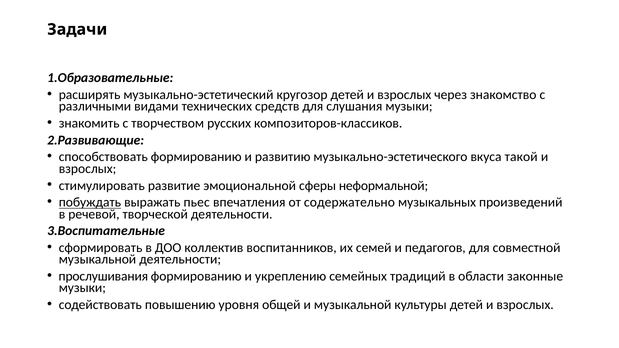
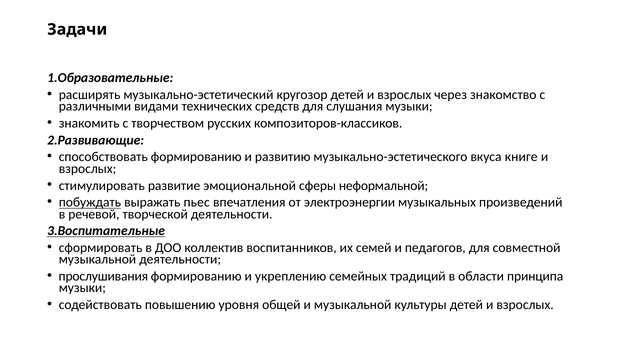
такой: такой -> книге
содержательно: содержательно -> электроэнергии
3.Воспитательные underline: none -> present
законные: законные -> принципа
